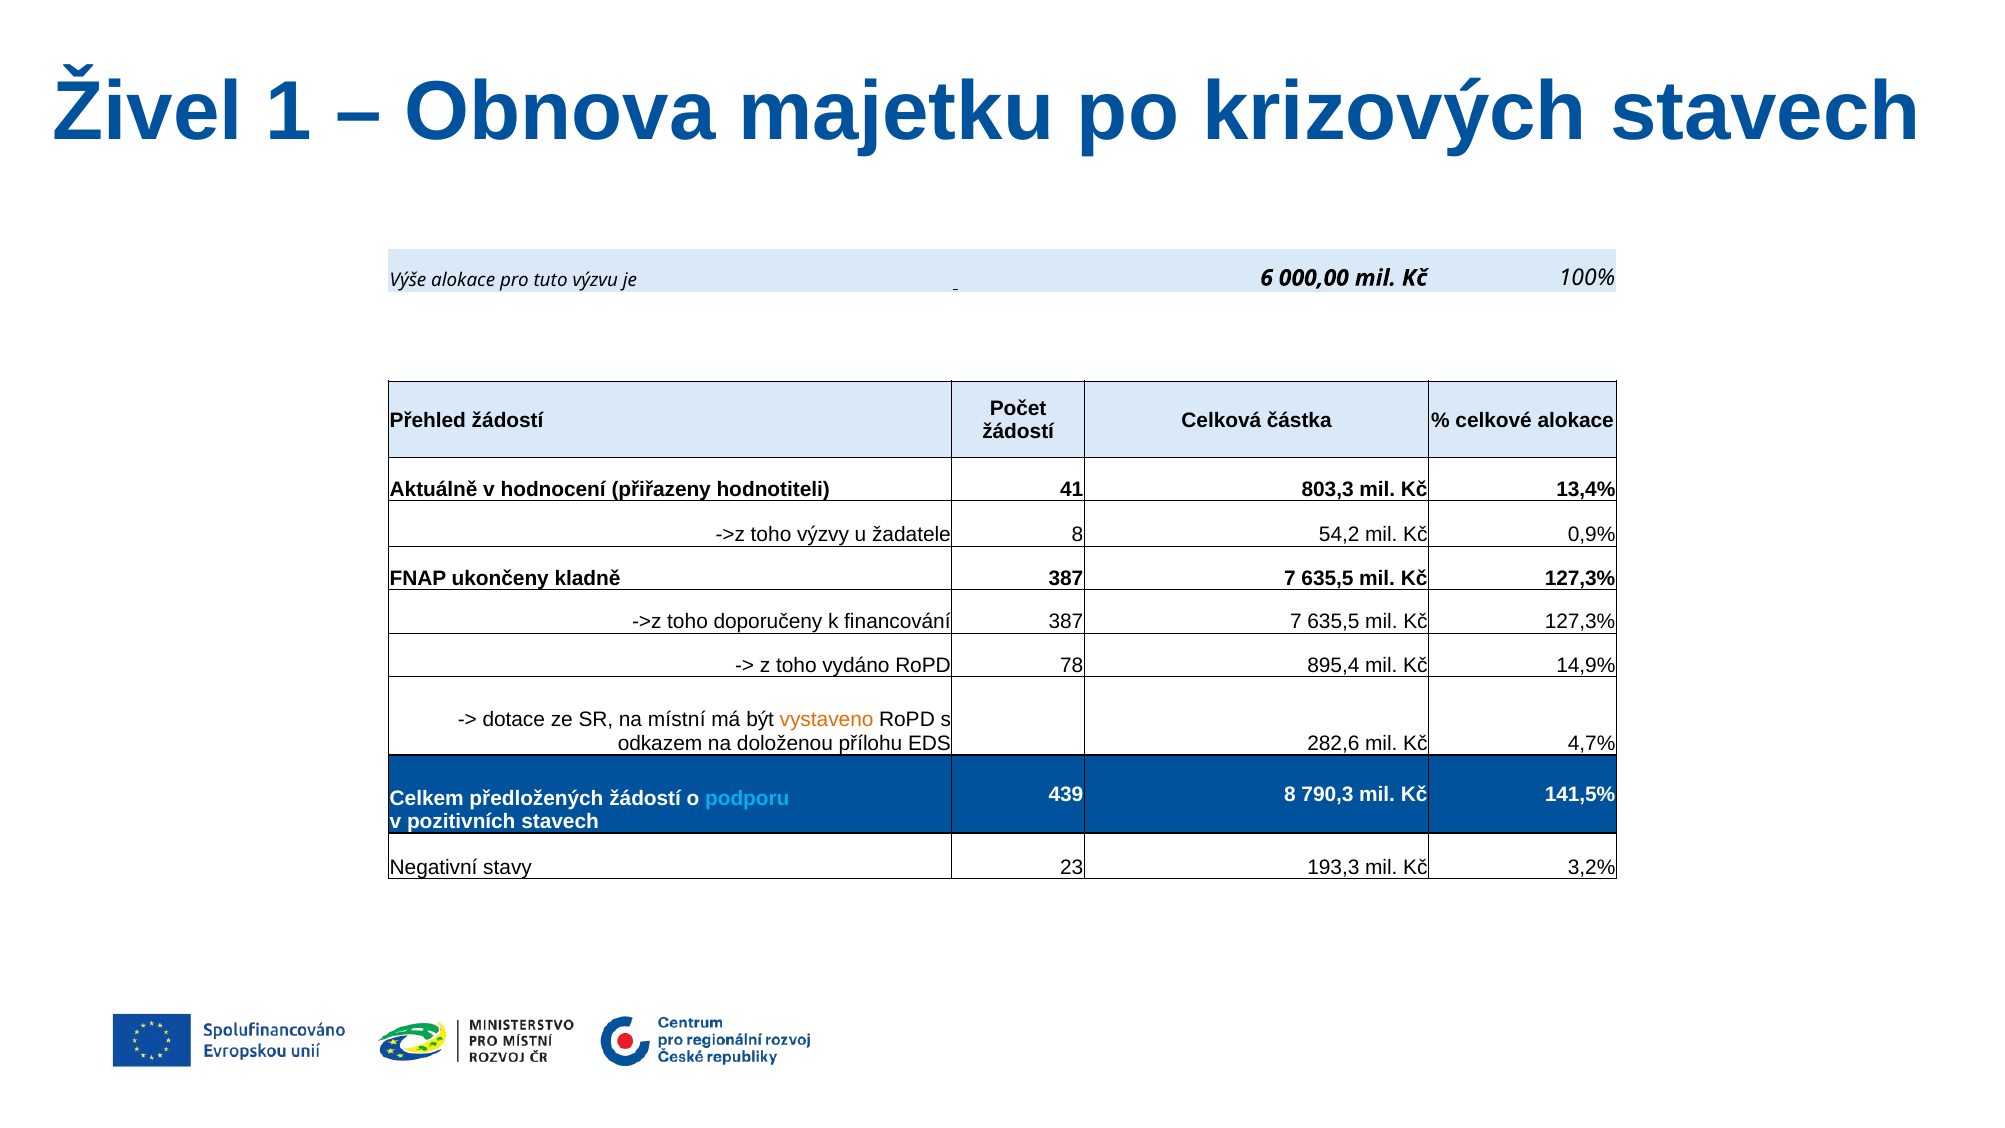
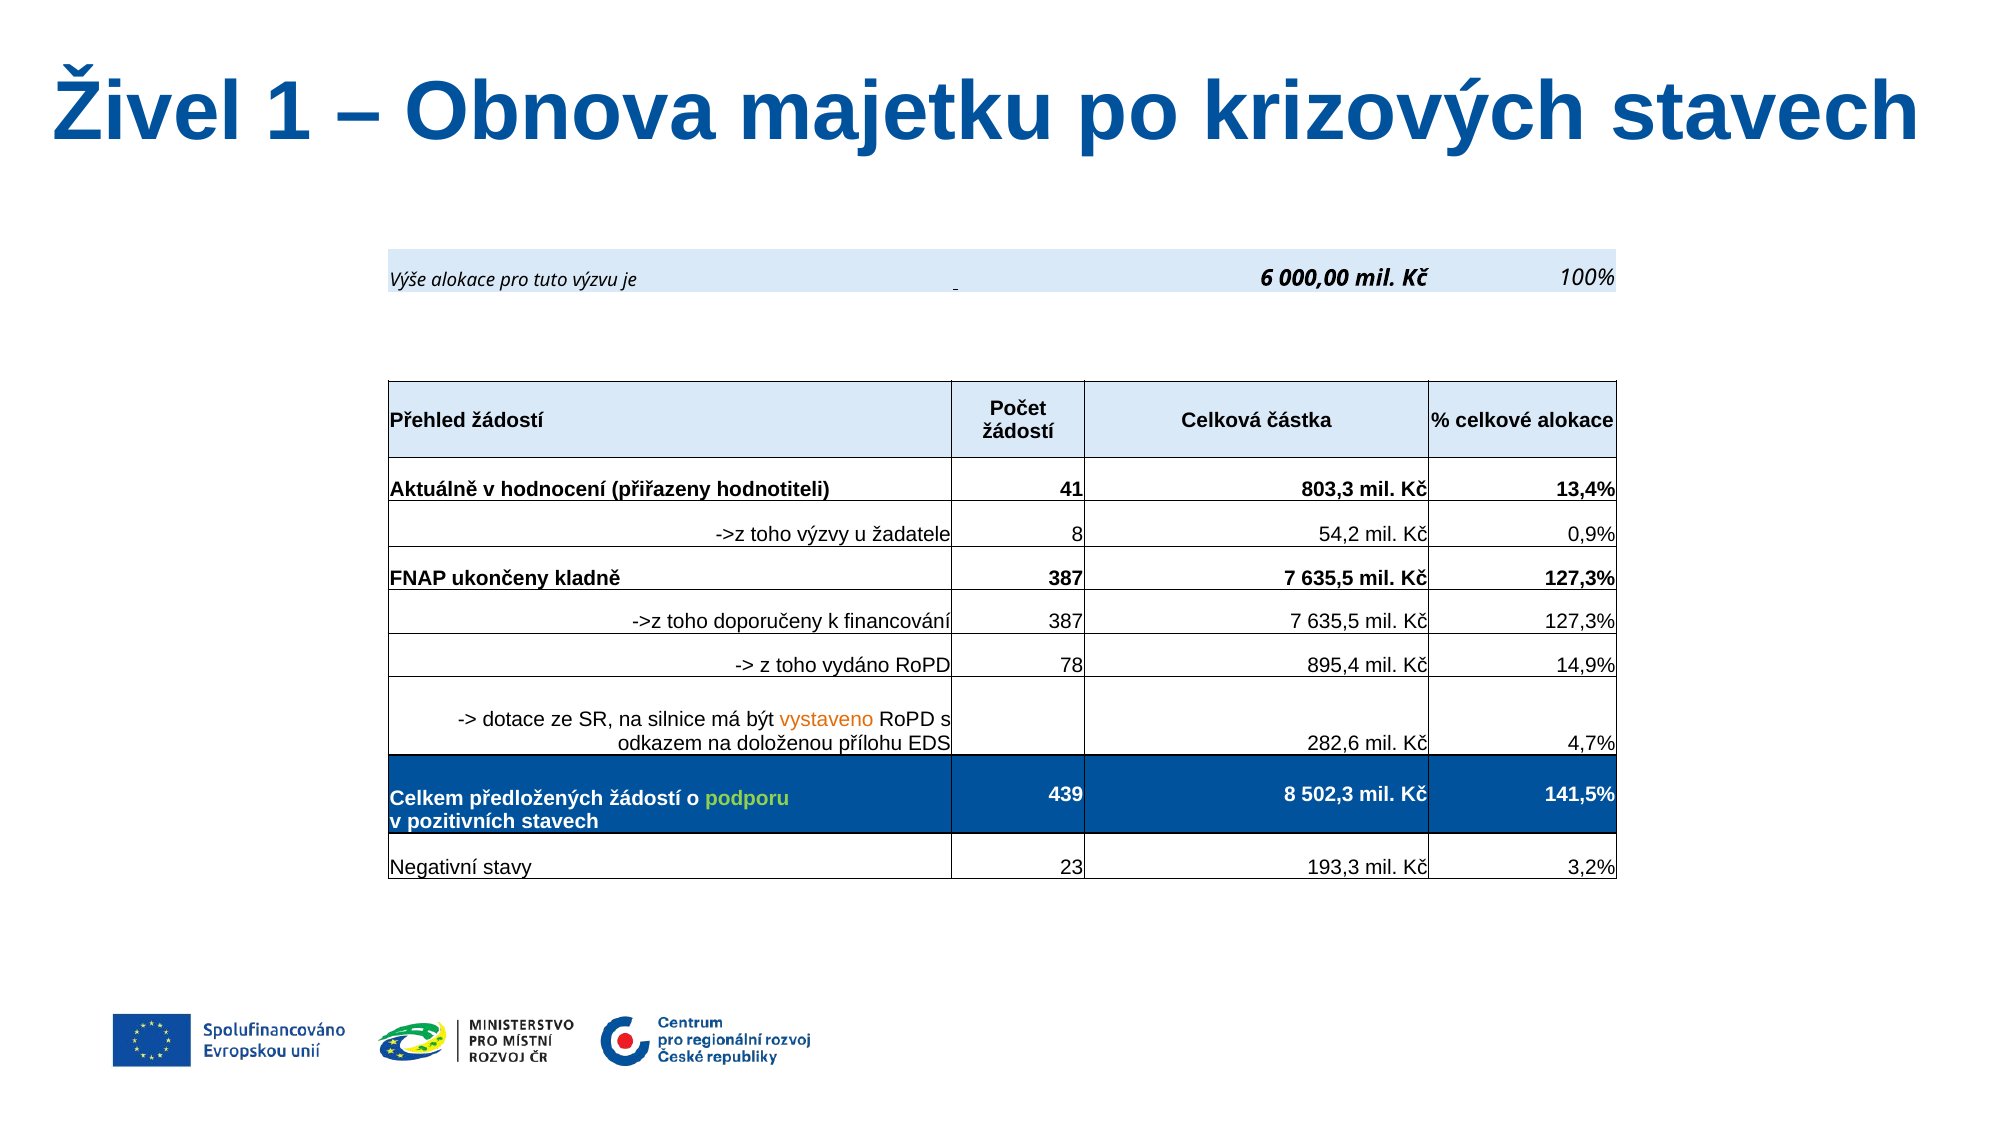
místní: místní -> silnice
790,3: 790,3 -> 502,3
podporu colour: light blue -> light green
